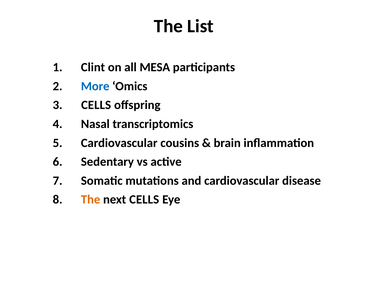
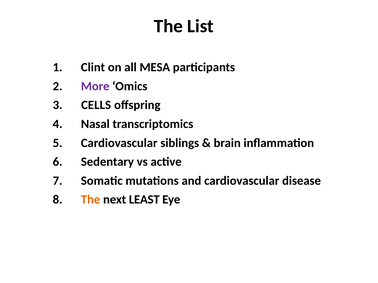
More colour: blue -> purple
cousins: cousins -> siblings
next CELLS: CELLS -> LEAST
